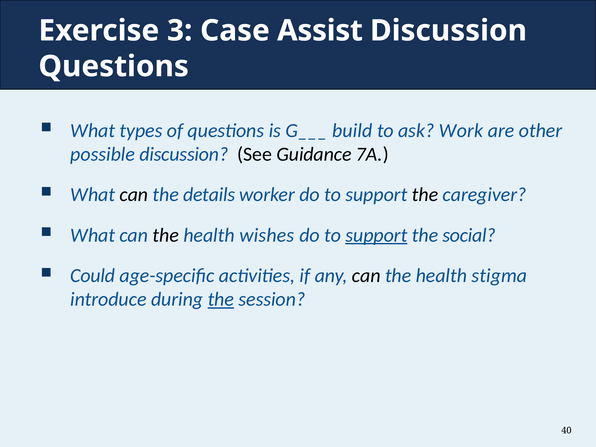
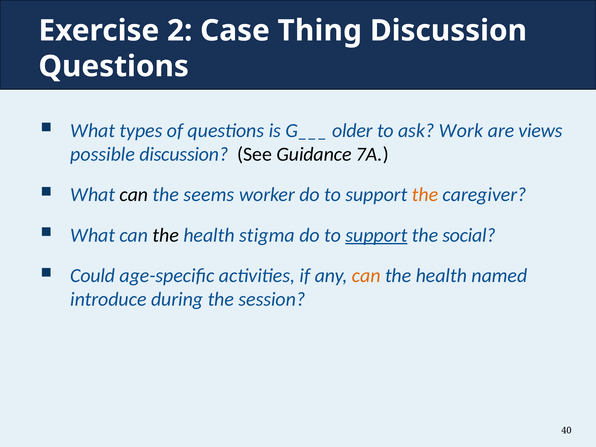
3: 3 -> 2
Assist: Assist -> Thing
build: build -> older
other: other -> views
details: details -> seems
the at (425, 195) colour: black -> orange
wishes: wishes -> stigma
can at (366, 276) colour: black -> orange
stigma: stigma -> named
the at (221, 299) underline: present -> none
